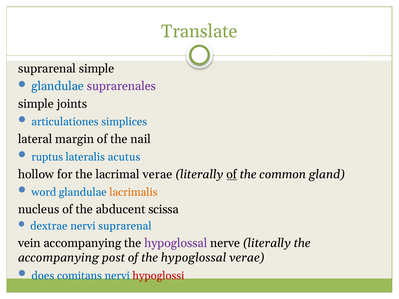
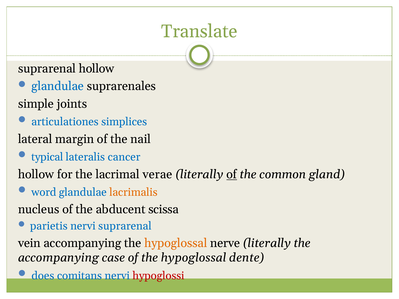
suprarenal simple: simple -> hollow
suprarenales colour: purple -> black
ruptus: ruptus -> typical
acutus: acutus -> cancer
dextrae: dextrae -> parietis
hypoglossal at (176, 243) colour: purple -> orange
post: post -> case
hypoglossal verae: verae -> dente
